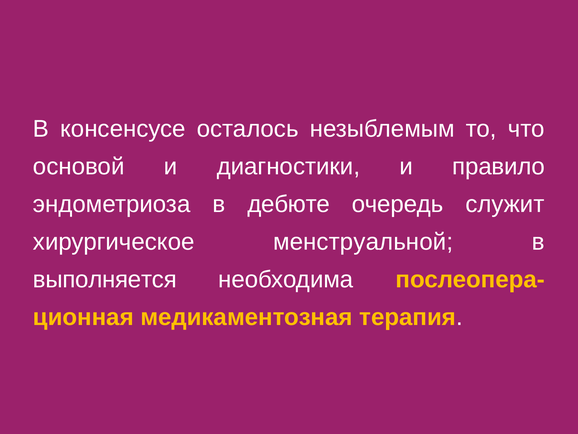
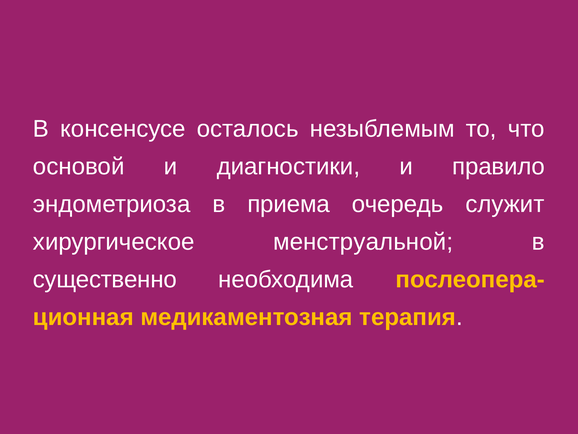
дебюте: дебюте -> приема
выполняется: выполняется -> существенно
